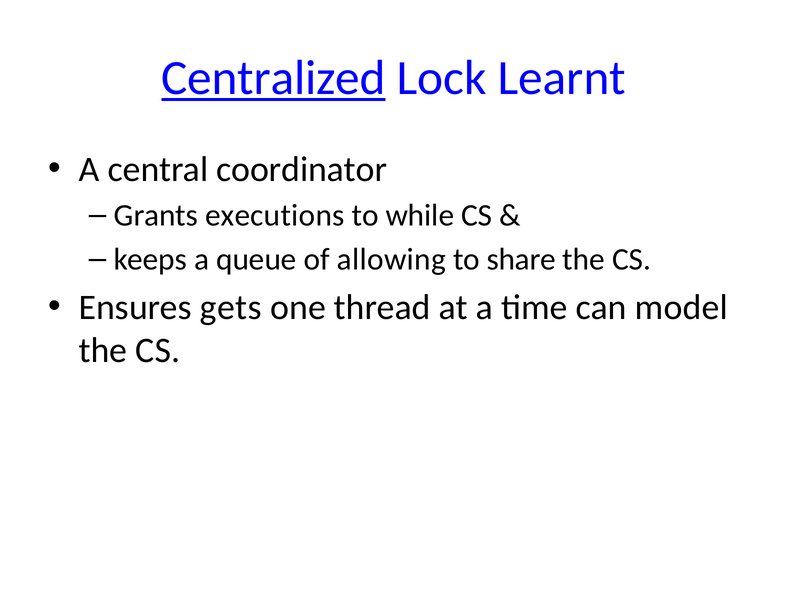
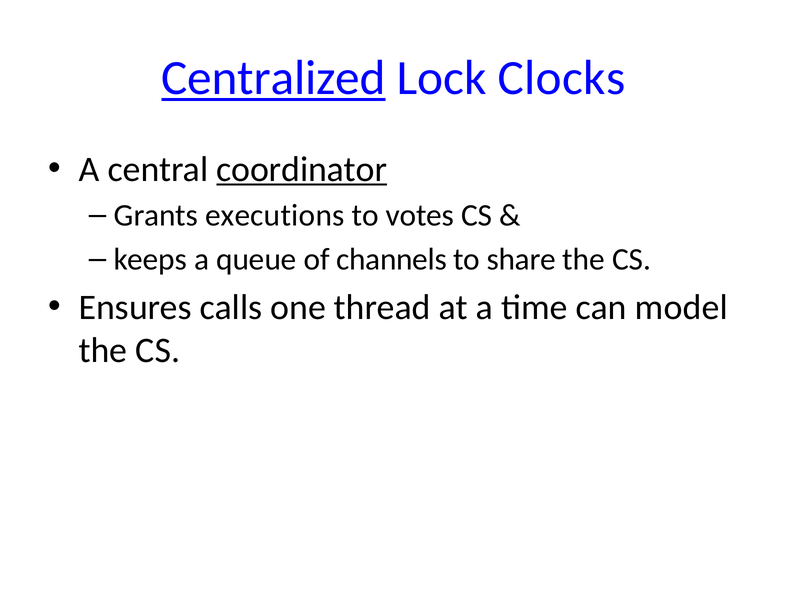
Learnt: Learnt -> Clocks
coordinator underline: none -> present
while: while -> votes
allowing: allowing -> channels
gets: gets -> calls
